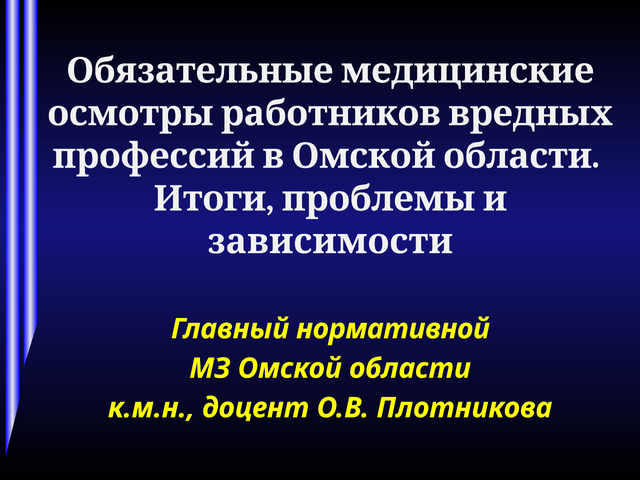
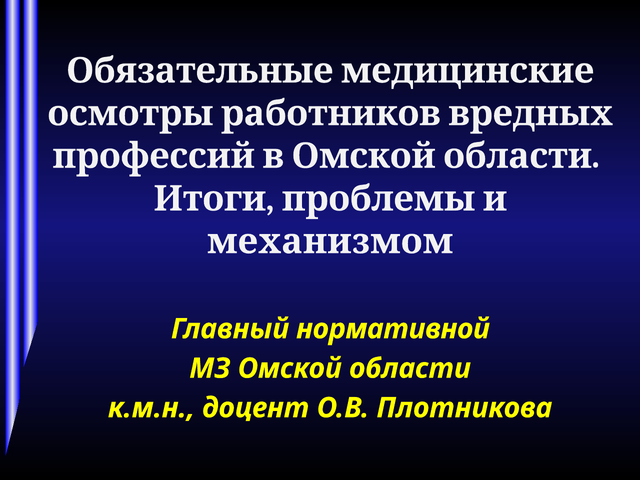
зависимости: зависимости -> механизмом
